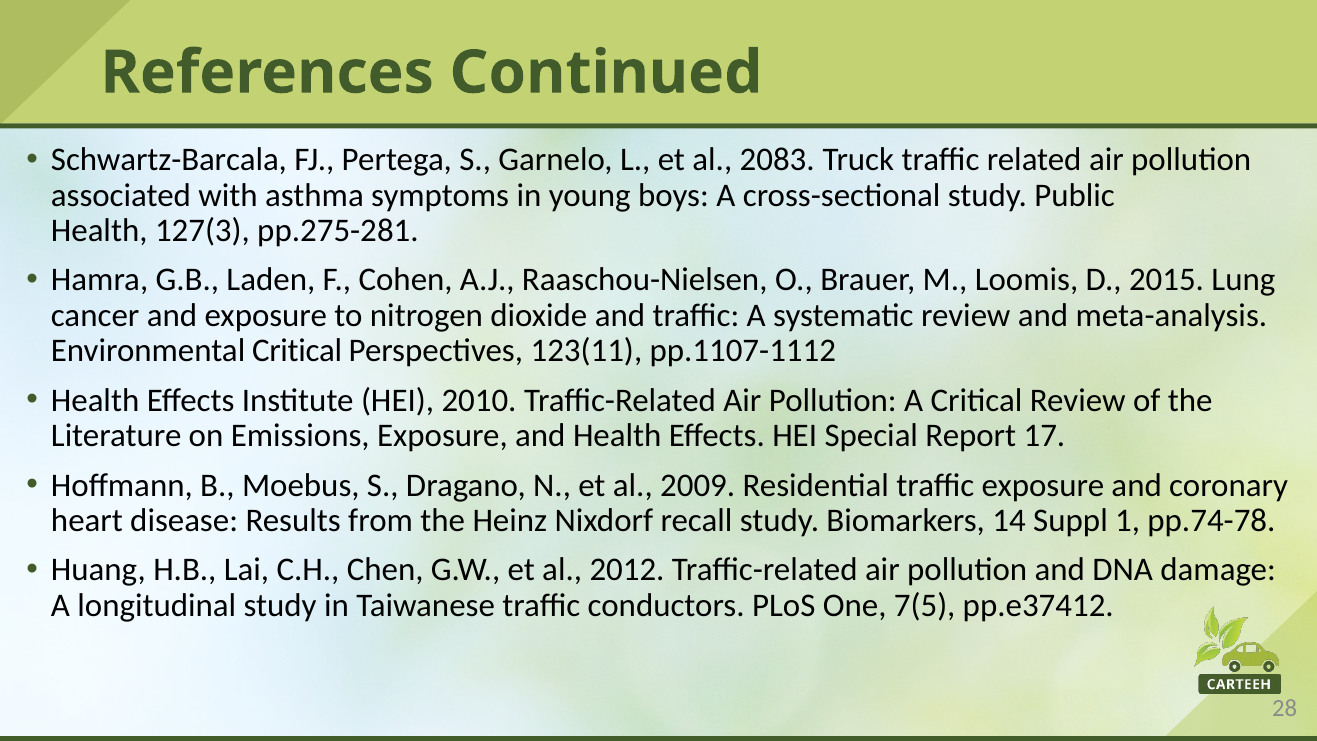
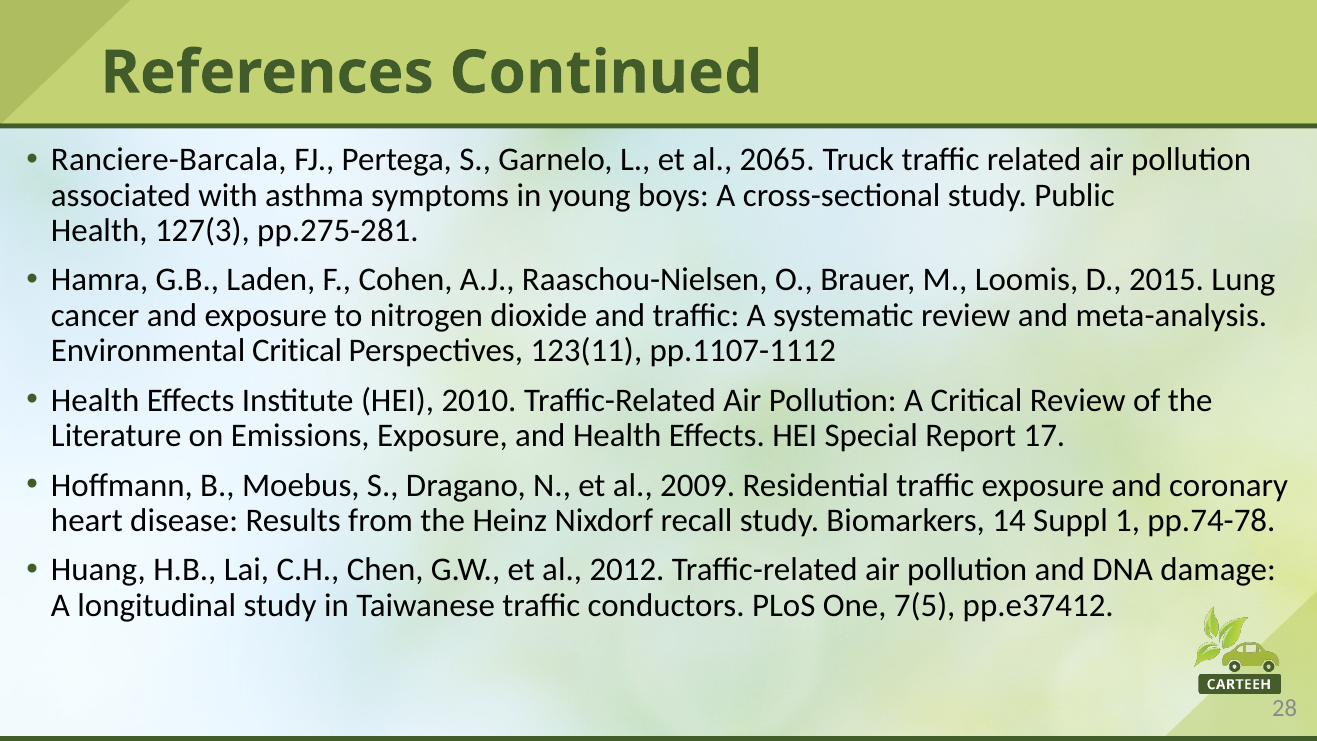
Schwartz-Barcala: Schwartz-Barcala -> Ranciere-Barcala
2083: 2083 -> 2065
